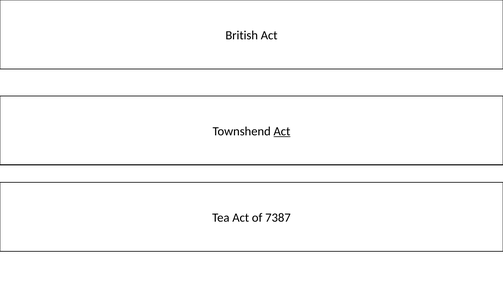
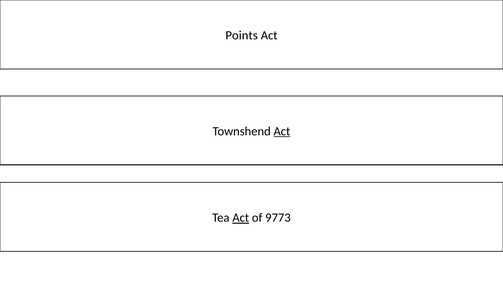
British: British -> Points
Act at (241, 218) underline: none -> present
7387: 7387 -> 9773
